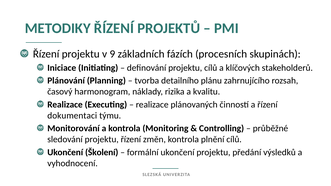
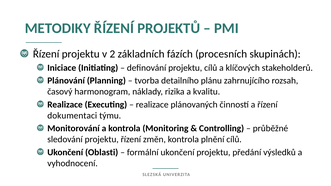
9: 9 -> 2
Školení: Školení -> Oblasti
